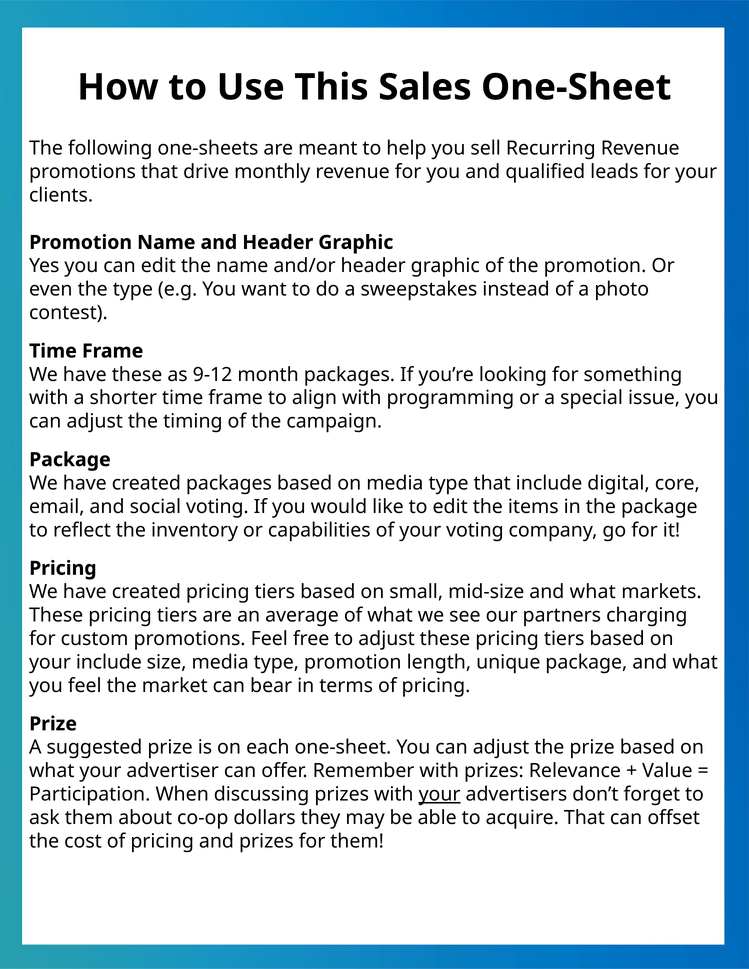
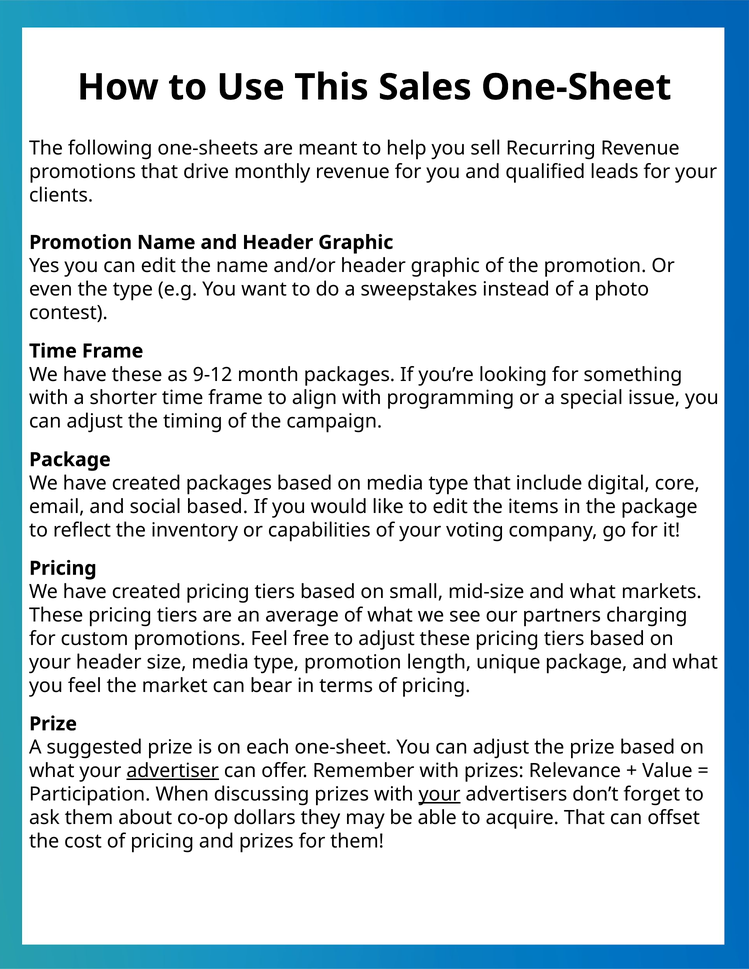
social voting: voting -> based
your include: include -> header
advertiser underline: none -> present
